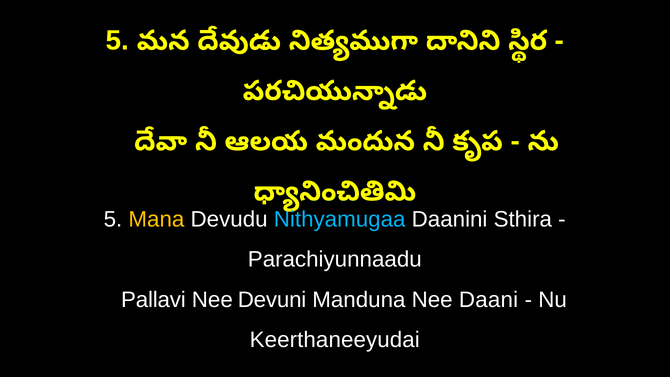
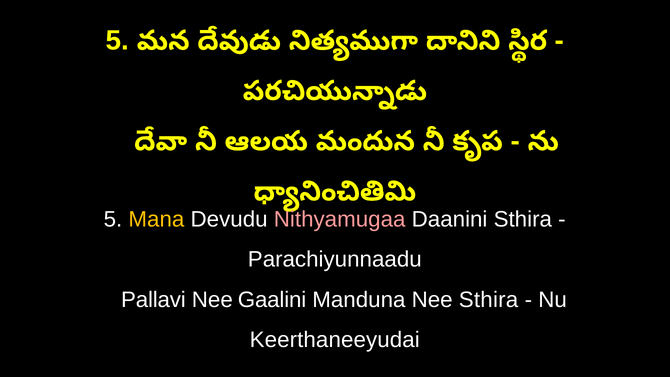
Nithyamugaa colour: light blue -> pink
Devuni: Devuni -> Gaalini
Nee Daani: Daani -> Sthira
